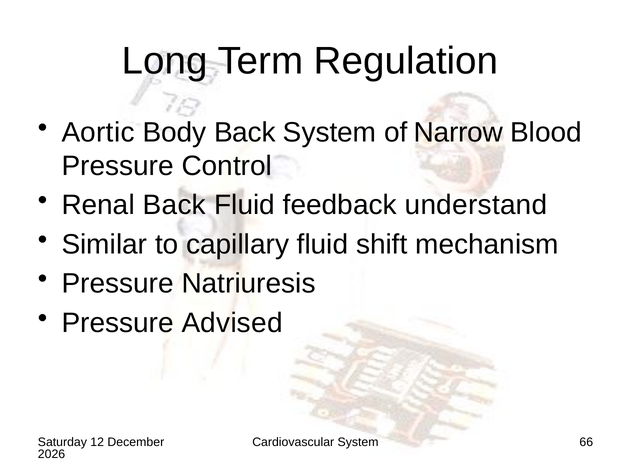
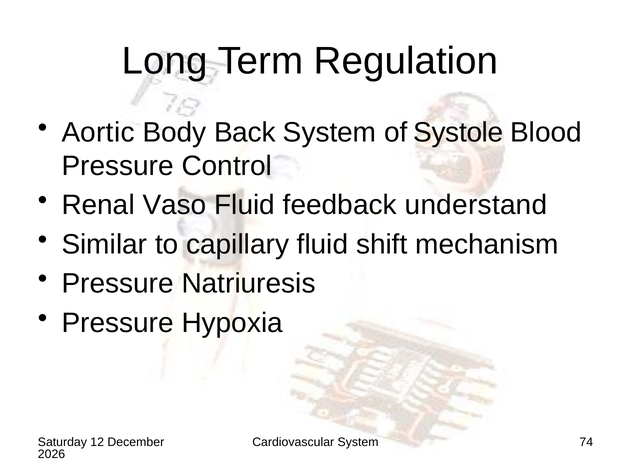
Narrow: Narrow -> Systole
Renal Back: Back -> Vaso
Advised: Advised -> Hypoxia
66: 66 -> 74
